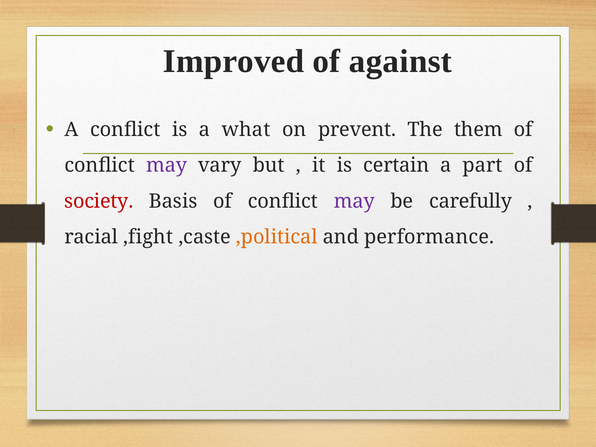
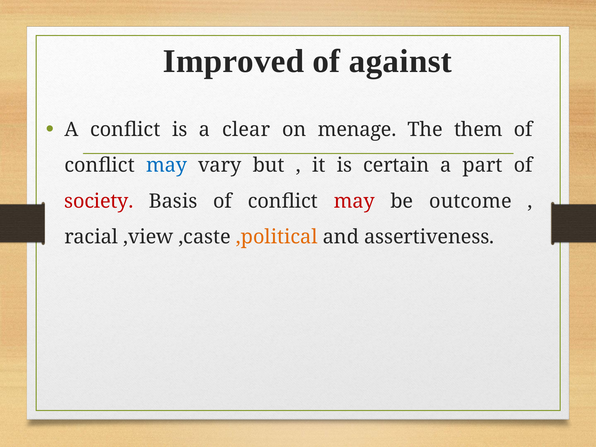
what: what -> clear
prevent: prevent -> menage
may at (167, 165) colour: purple -> blue
may at (354, 201) colour: purple -> red
carefully: carefully -> outcome
,fight: ,fight -> ,view
performance: performance -> assertiveness
